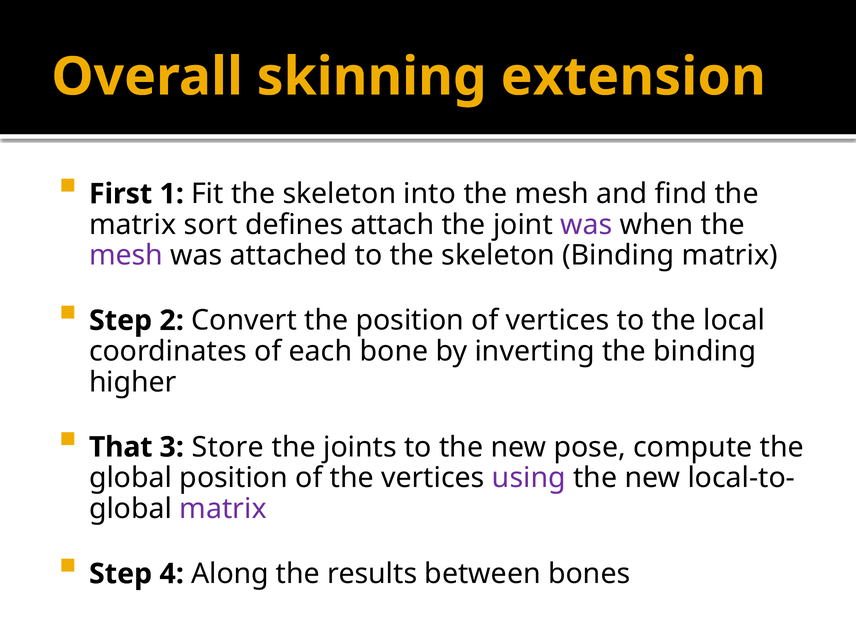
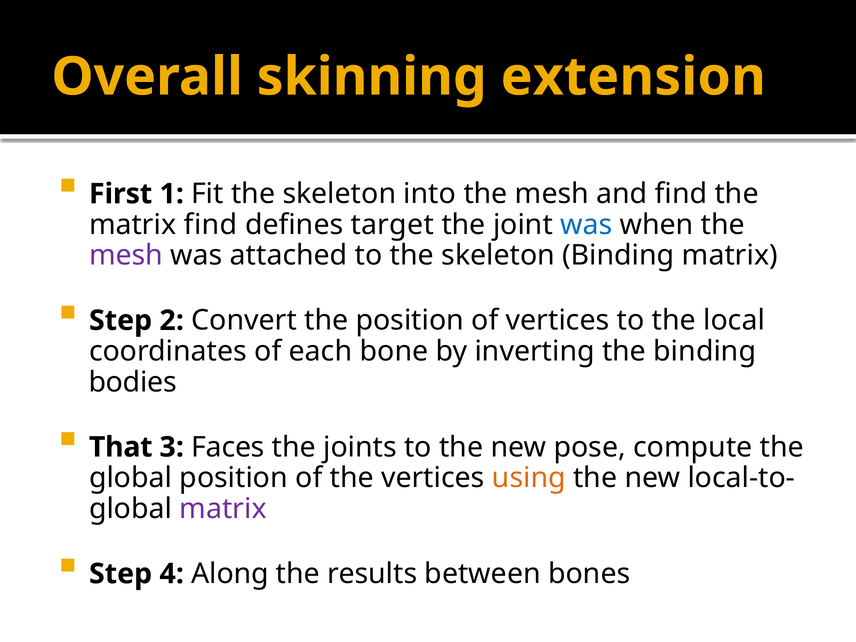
matrix sort: sort -> find
attach: attach -> target
was at (586, 225) colour: purple -> blue
higher: higher -> bodies
Store: Store -> Faces
using colour: purple -> orange
